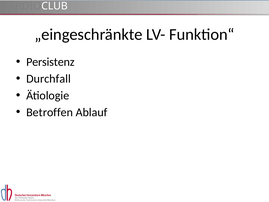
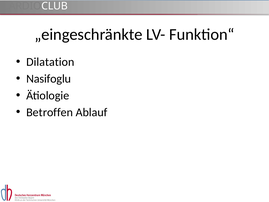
Persistenz: Persistenz -> Dilatation
Durchfall: Durchfall -> Nasifoglu
